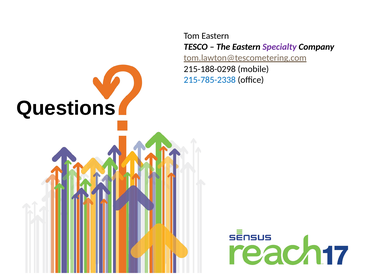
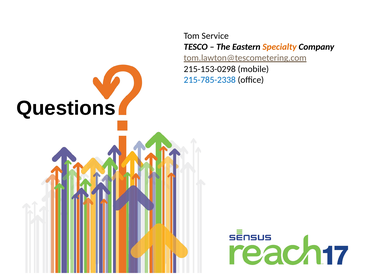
Tom Eastern: Eastern -> Service
Specialty colour: purple -> orange
215-188-0298: 215-188-0298 -> 215-153-0298
